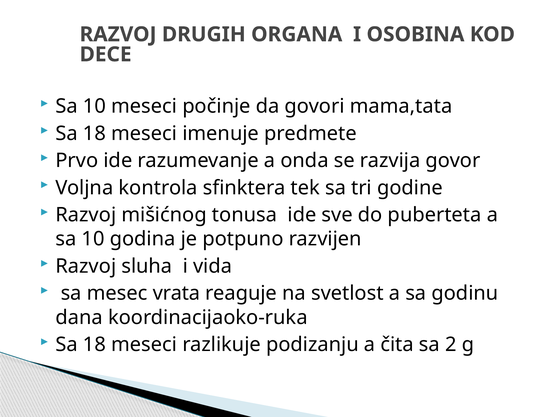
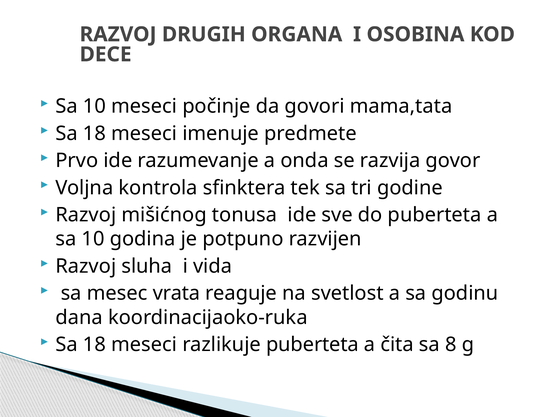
razlikuje podizanju: podizanju -> puberteta
2: 2 -> 8
